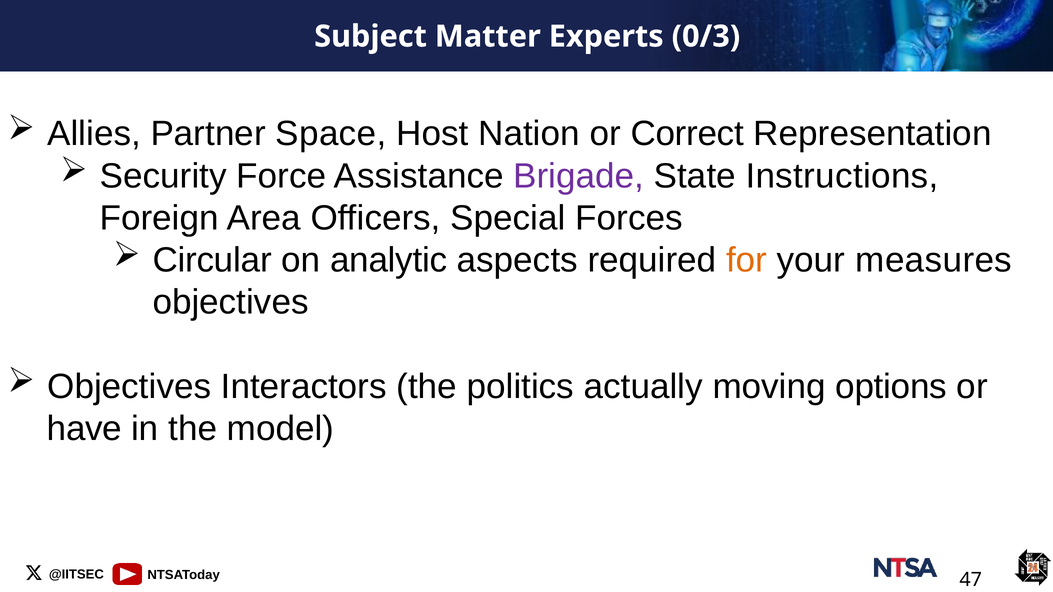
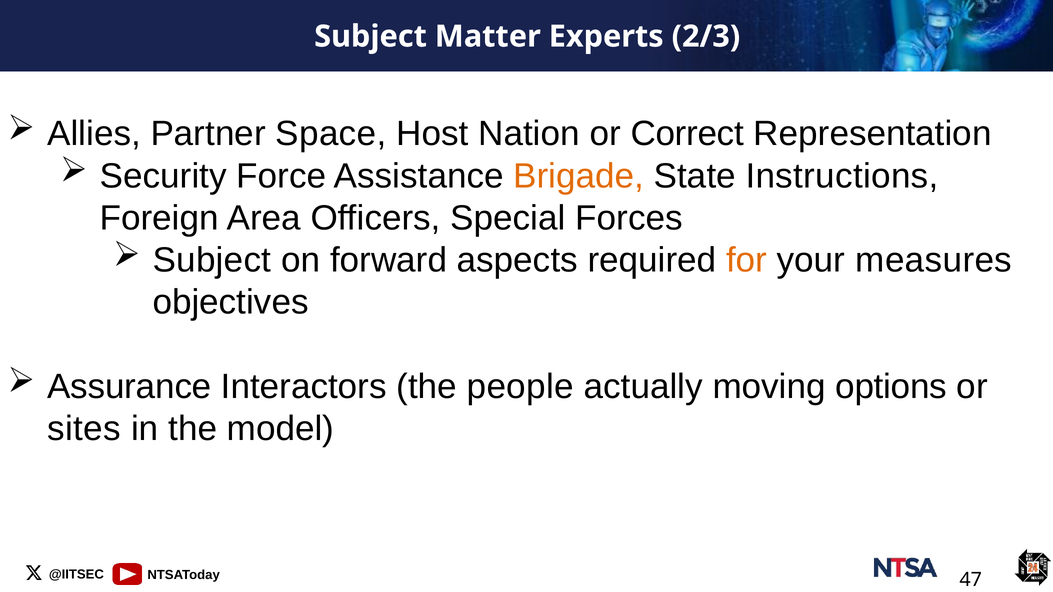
0/3: 0/3 -> 2/3
Brigade colour: purple -> orange
Circular at (212, 260): Circular -> Subject
analytic: analytic -> forward
Objectives at (129, 387): Objectives -> Assurance
politics: politics -> people
have: have -> sites
